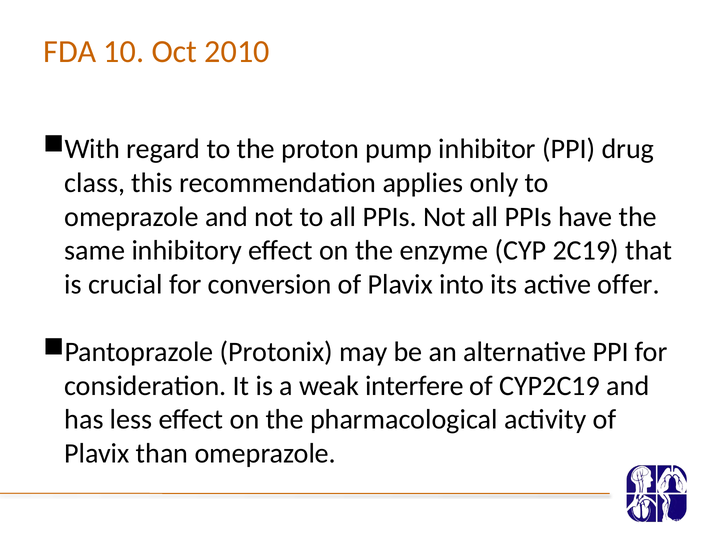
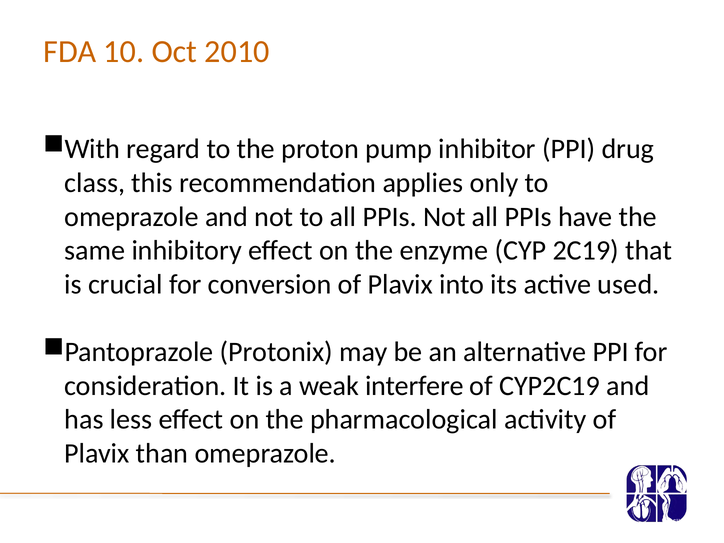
offer: offer -> used
